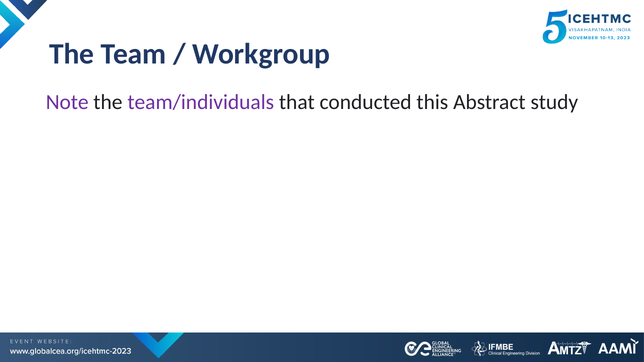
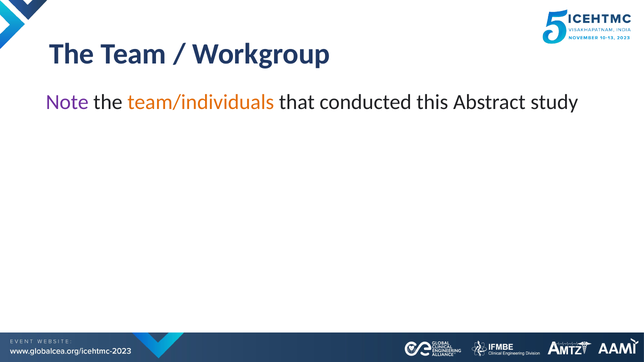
team/individuals colour: purple -> orange
